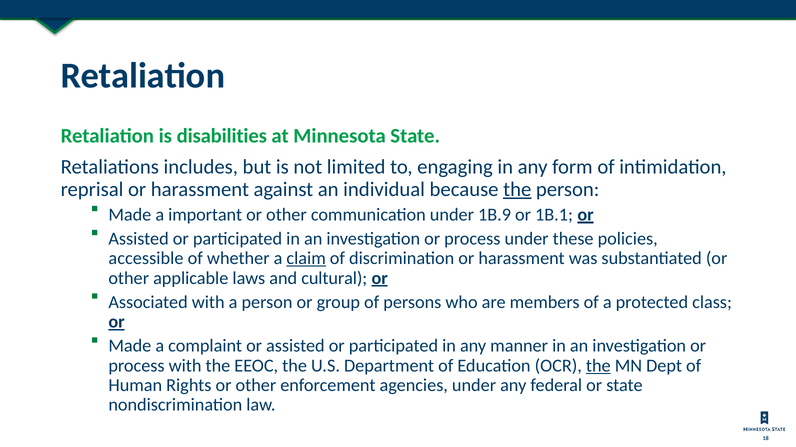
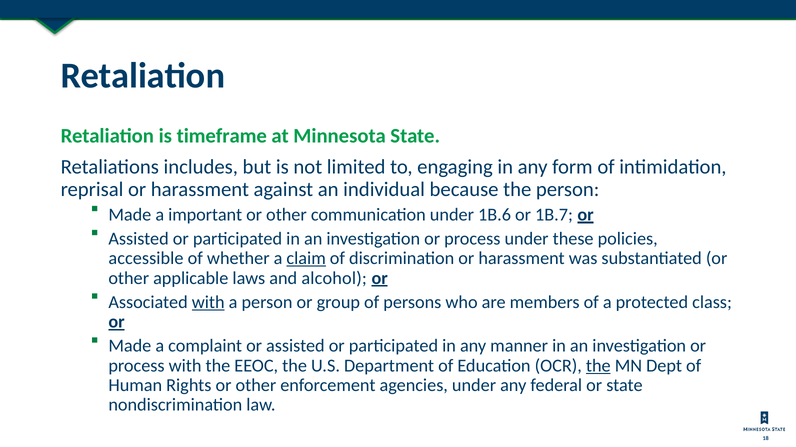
disabilities: disabilities -> timeframe
the at (517, 190) underline: present -> none
1B.9: 1B.9 -> 1B.6
1B.1: 1B.1 -> 1B.7
cultural: cultural -> alcohol
with at (208, 303) underline: none -> present
